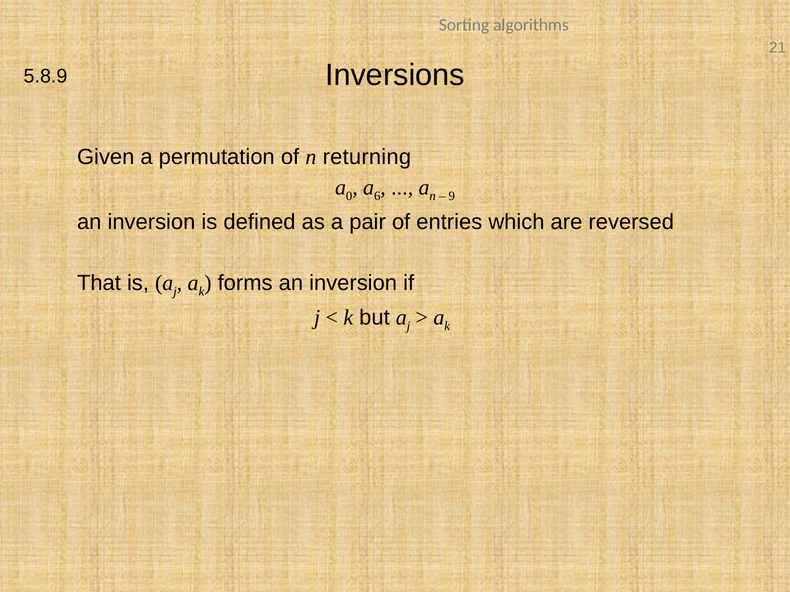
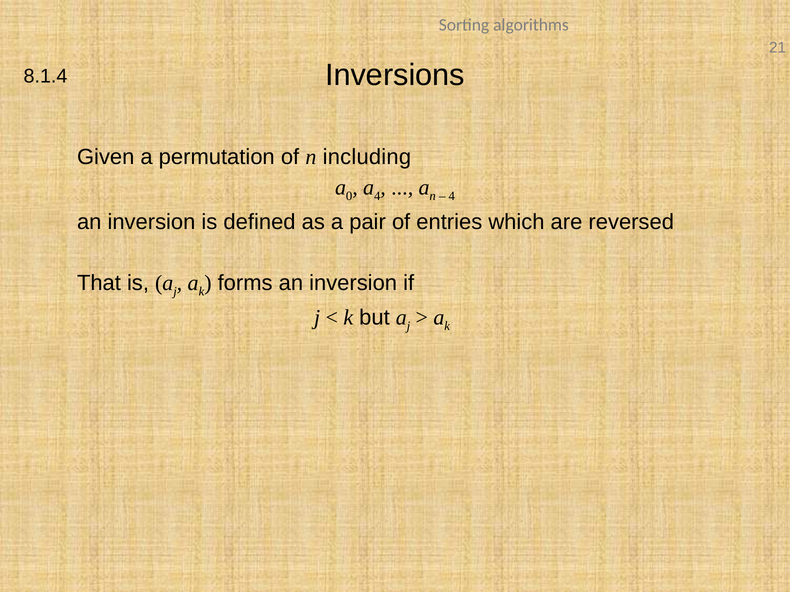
5.8.9: 5.8.9 -> 8.1.4
returning: returning -> including
a 6: 6 -> 4
9 at (452, 196): 9 -> 4
